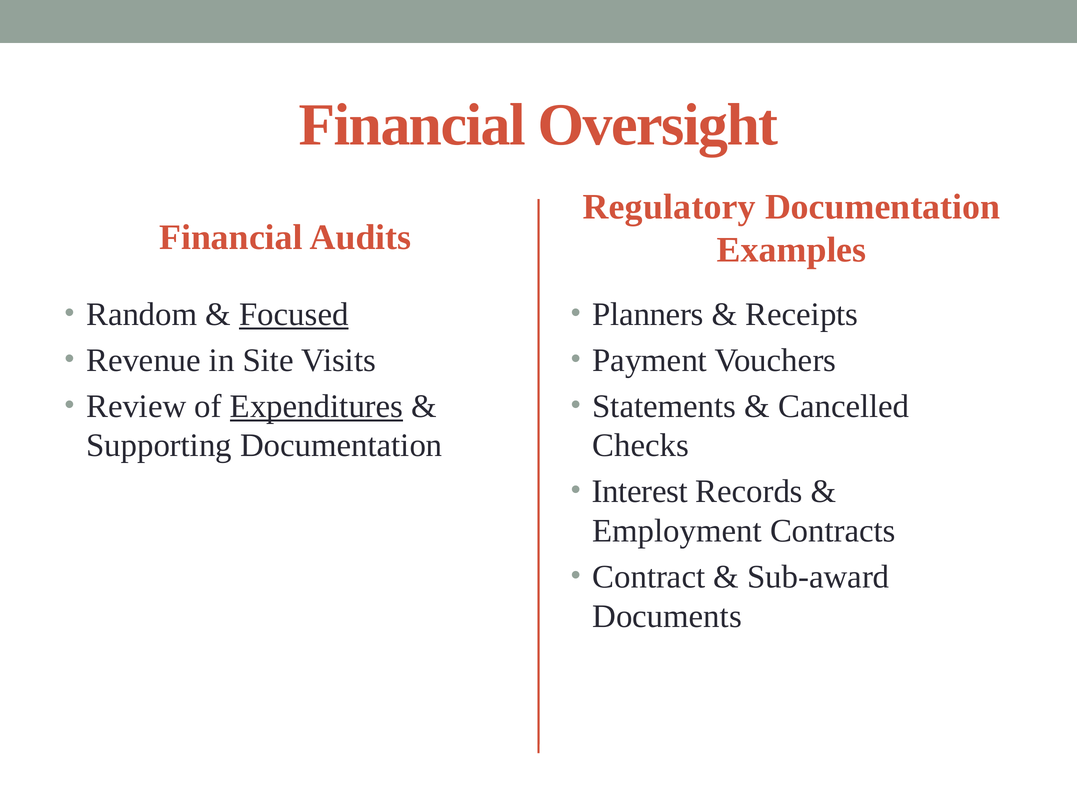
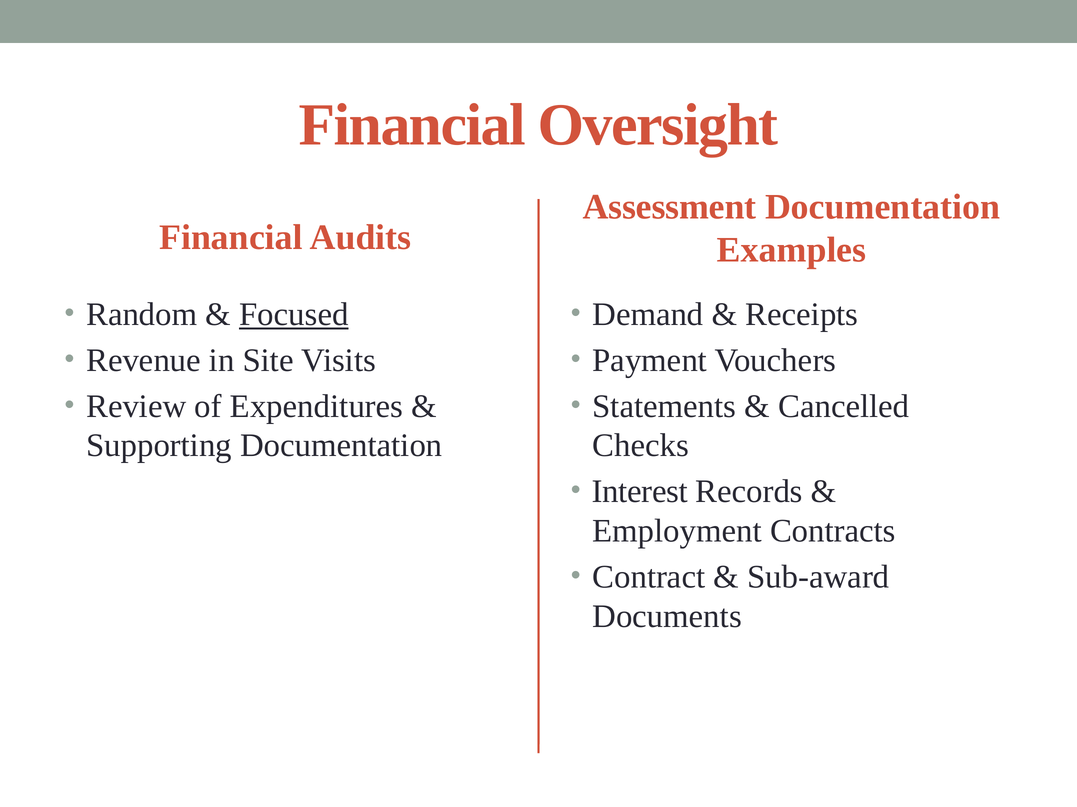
Regulatory: Regulatory -> Assessment
Planners: Planners -> Demand
Expenditures underline: present -> none
